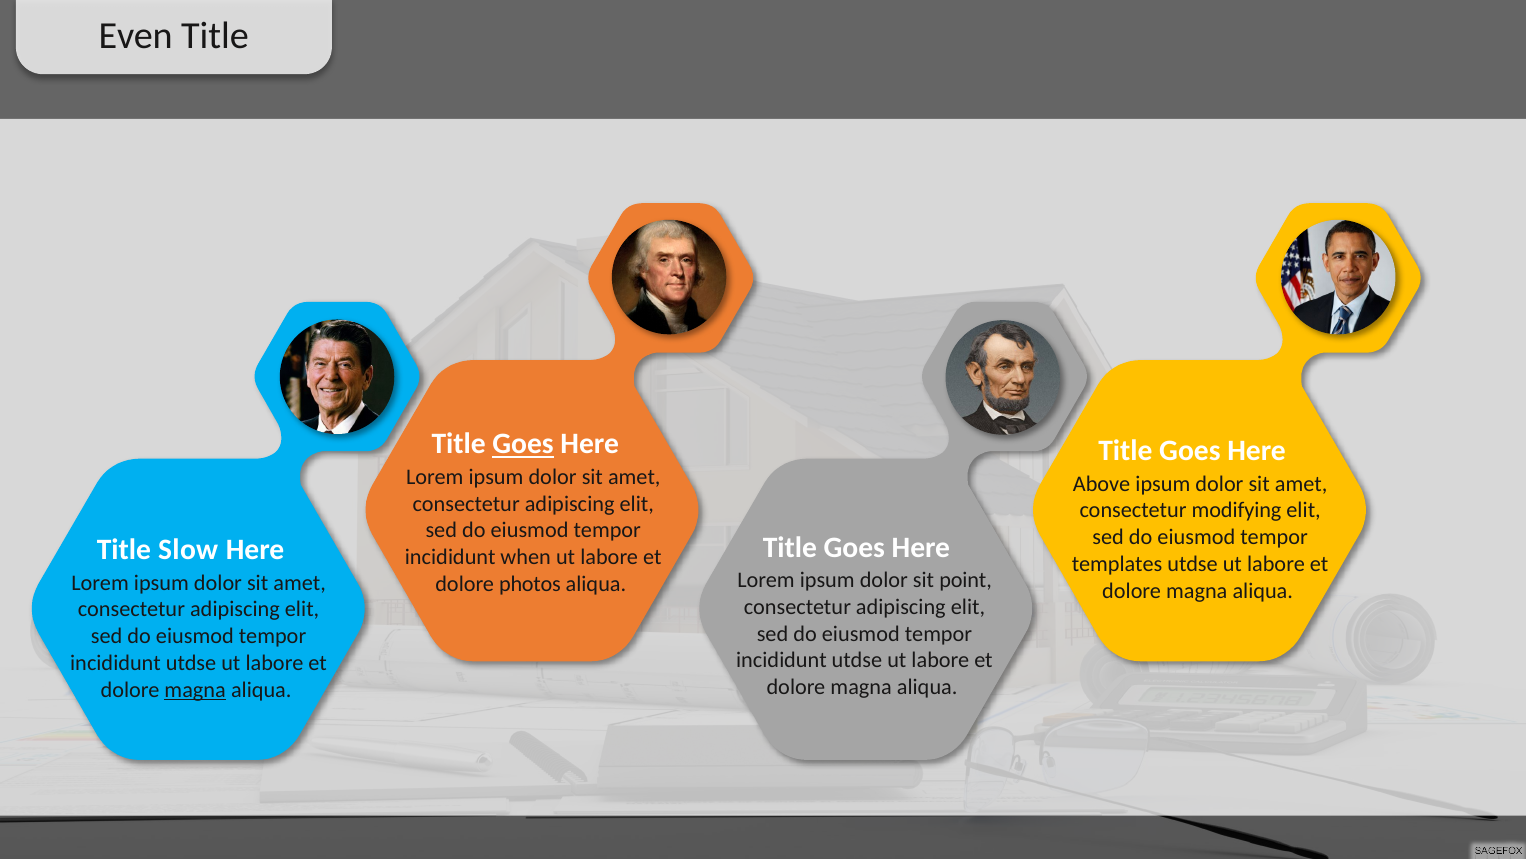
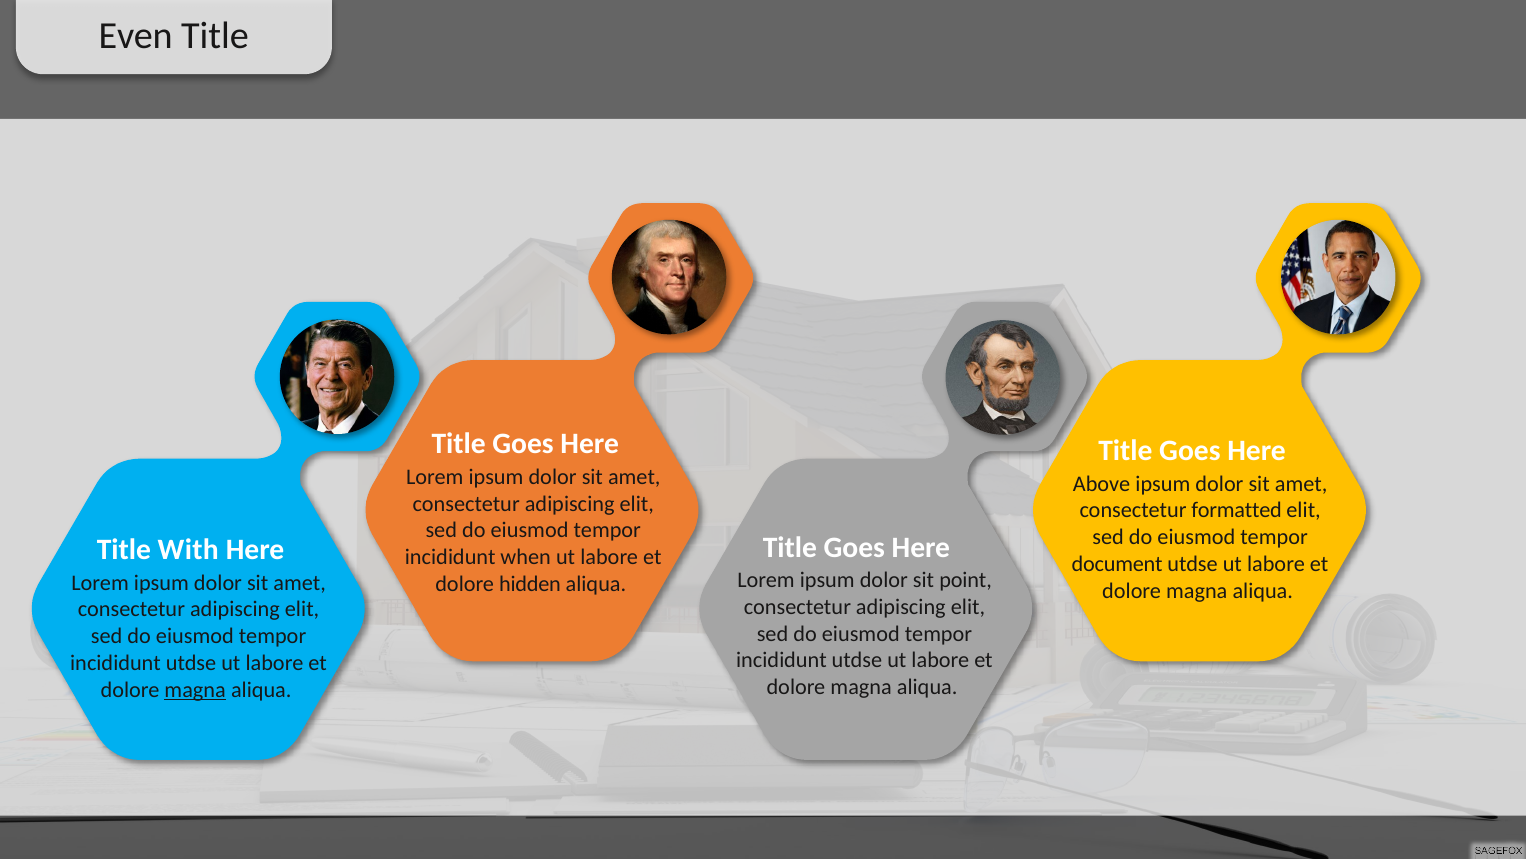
Goes at (523, 444) underline: present -> none
modifying: modifying -> formatted
Slow: Slow -> With
templates: templates -> document
photos: photos -> hidden
